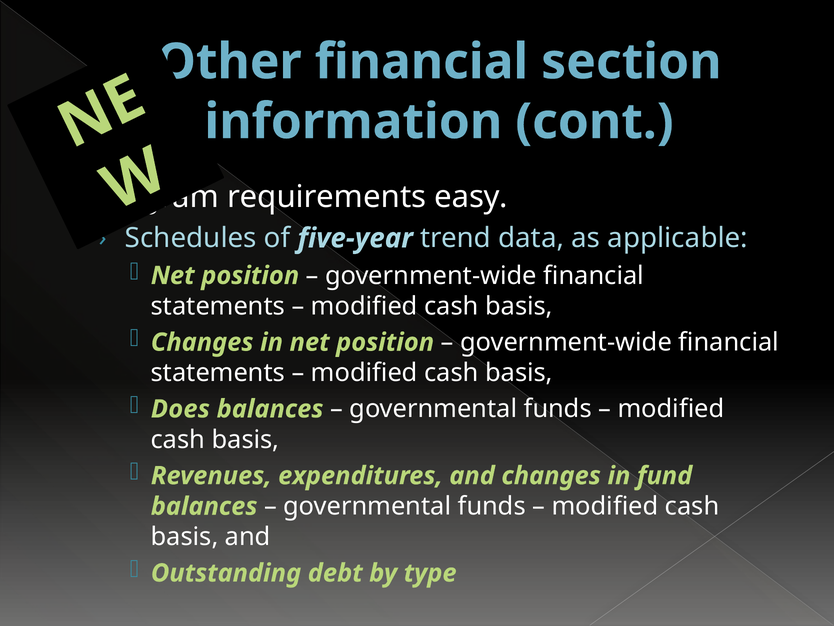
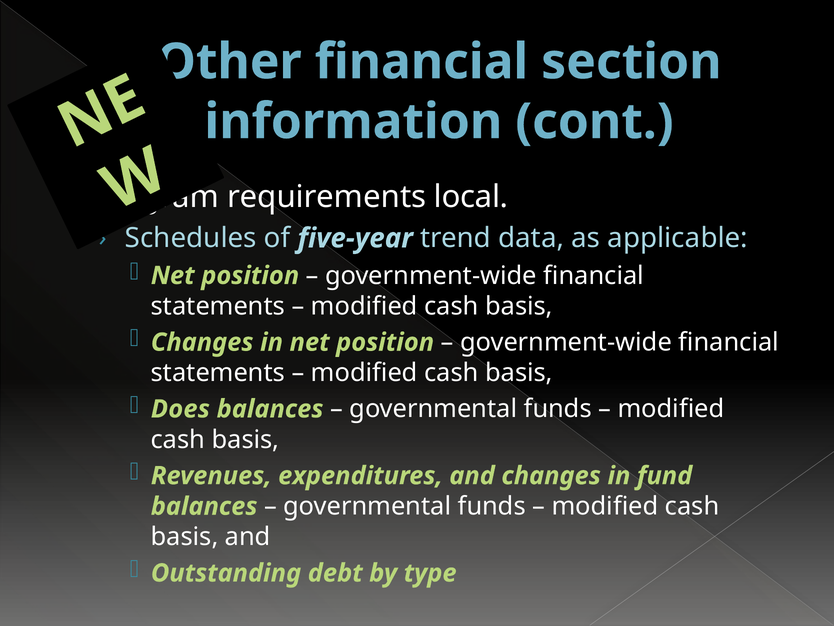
easy: easy -> local
